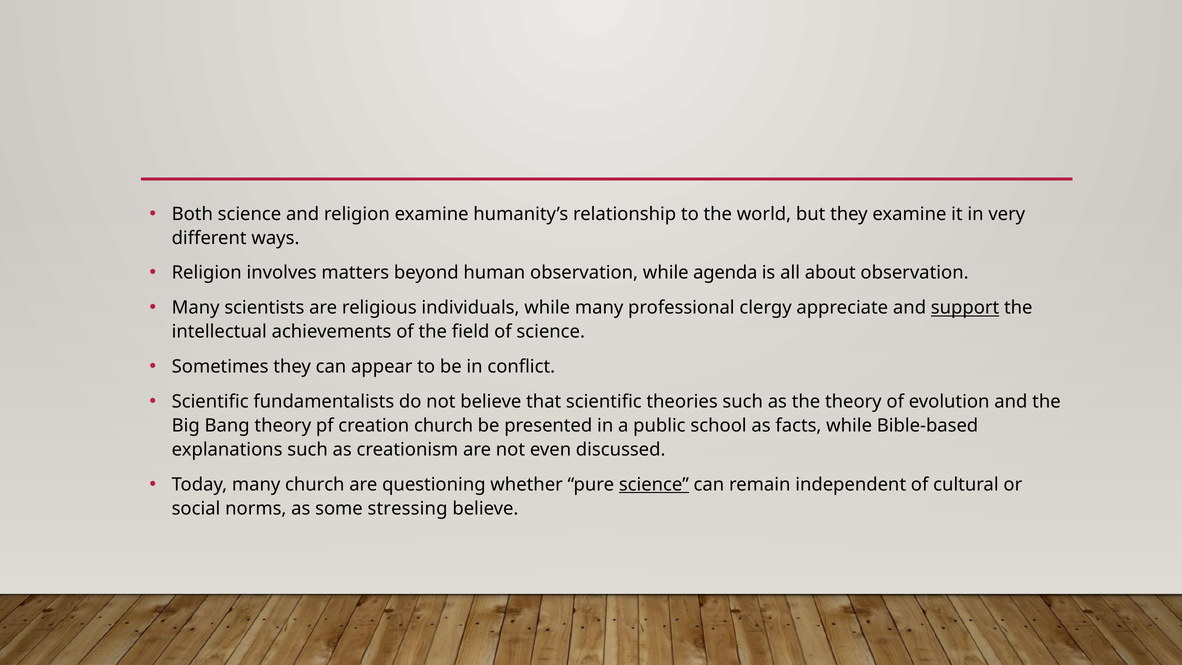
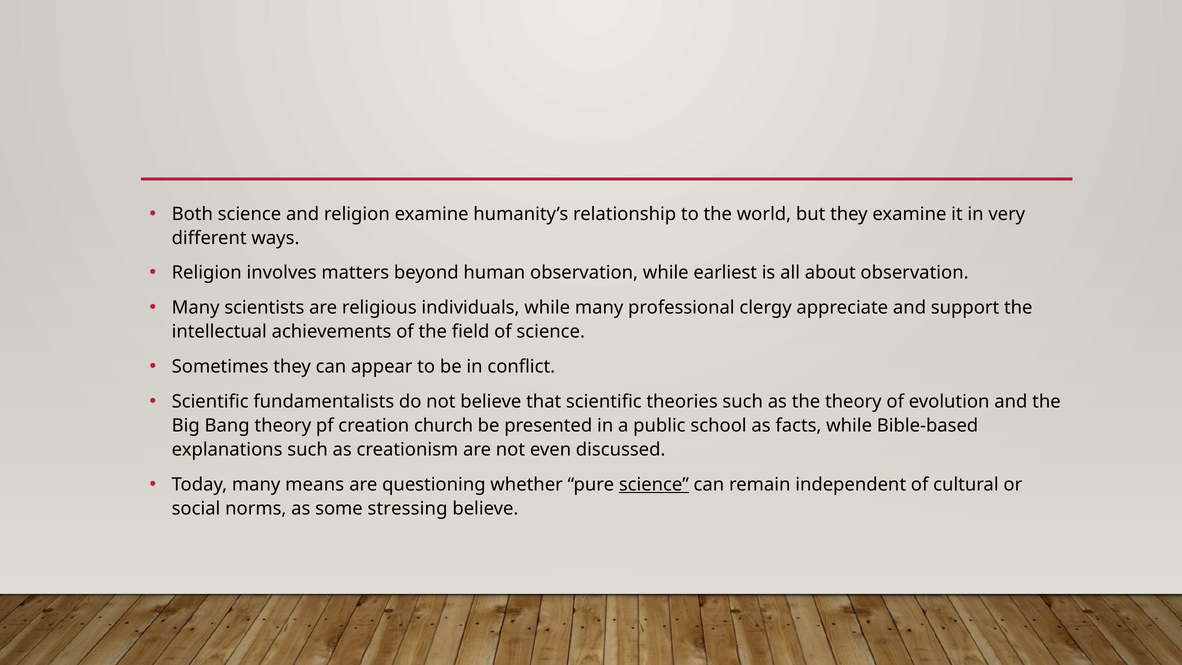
agenda: agenda -> earliest
support underline: present -> none
many church: church -> means
